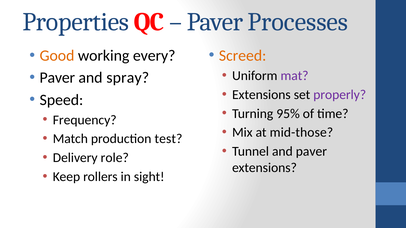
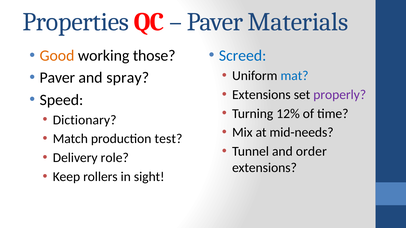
Processes: Processes -> Materials
Screed colour: orange -> blue
every: every -> those
mat colour: purple -> blue
95%: 95% -> 12%
Frequency: Frequency -> Dictionary
mid-those: mid-those -> mid-needs
and paver: paver -> order
